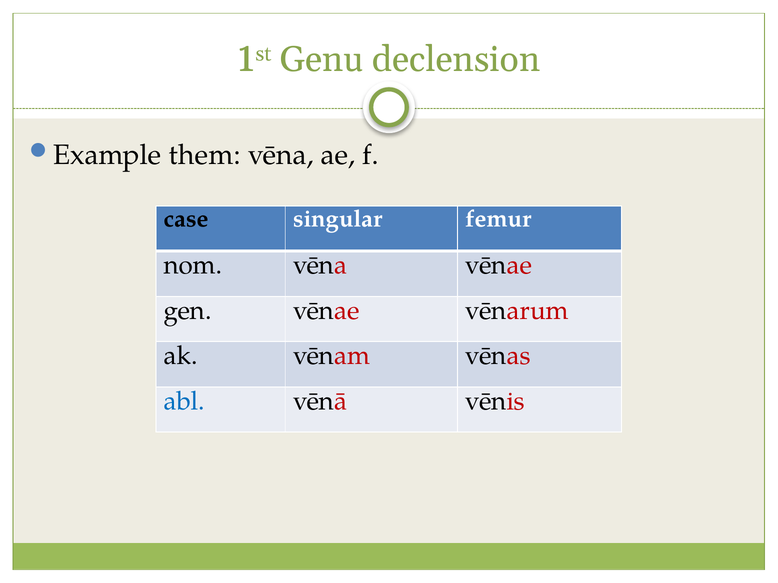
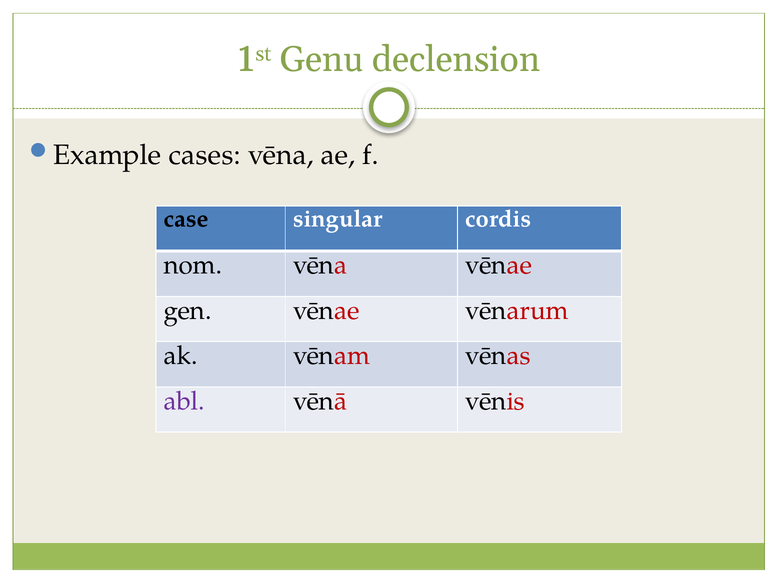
them: them -> cases
femur: femur -> cordis
abl colour: blue -> purple
